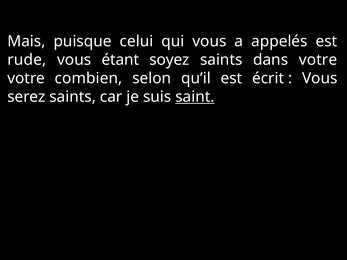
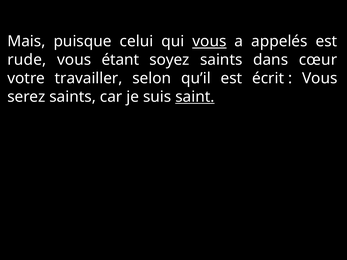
vous at (209, 41) underline: none -> present
dans votre: votre -> cœur
combien: combien -> travailler
